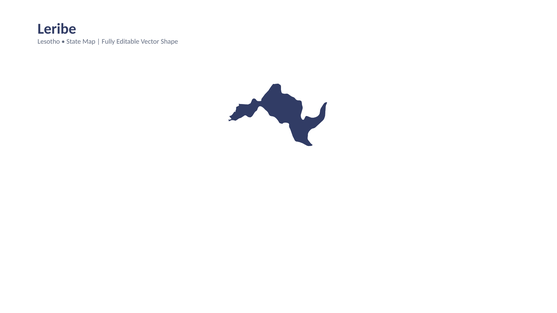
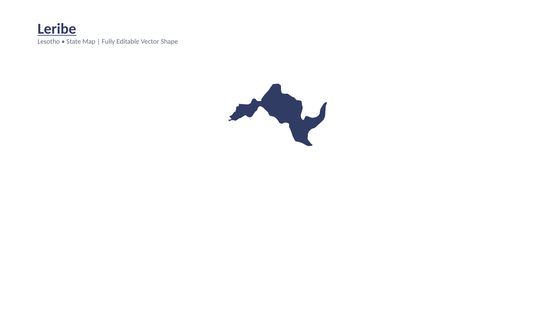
Leribe underline: none -> present
